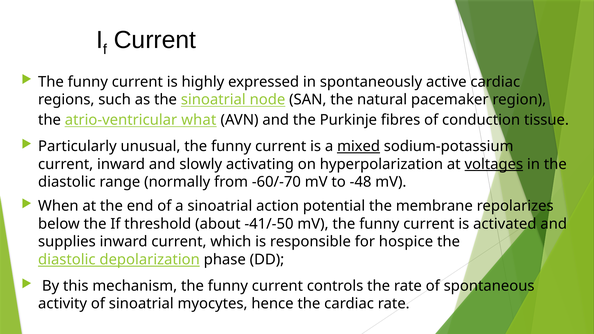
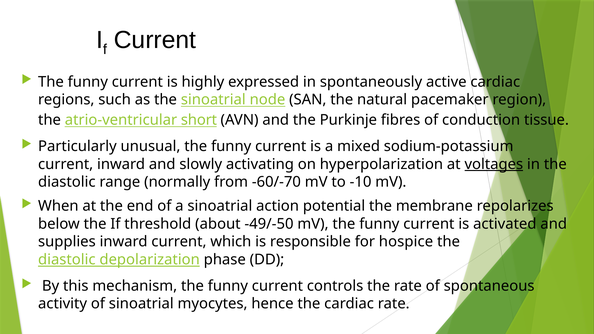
what: what -> short
mixed underline: present -> none
-48: -48 -> -10
-41/-50: -41/-50 -> -49/-50
